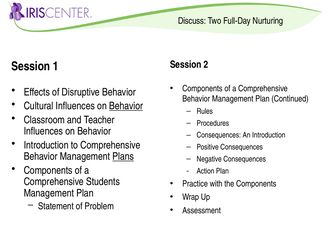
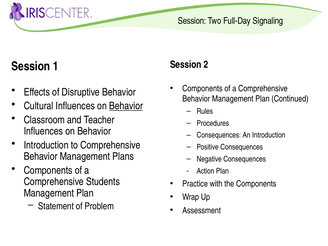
Discuss at (192, 21): Discuss -> Session
Nurturing: Nurturing -> Signaling
Plans underline: present -> none
